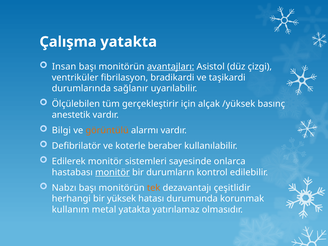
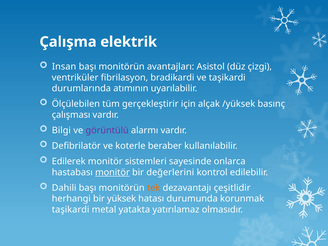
Çalışma yatakta: yatakta -> elektrik
avantajları underline: present -> none
sağlanır: sağlanır -> atımının
anestetik: anestetik -> çalışması
görüntülü colour: orange -> purple
durumların: durumların -> değerlerini
Nabzı: Nabzı -> Dahili
kullanım at (71, 210): kullanım -> taşikardi
